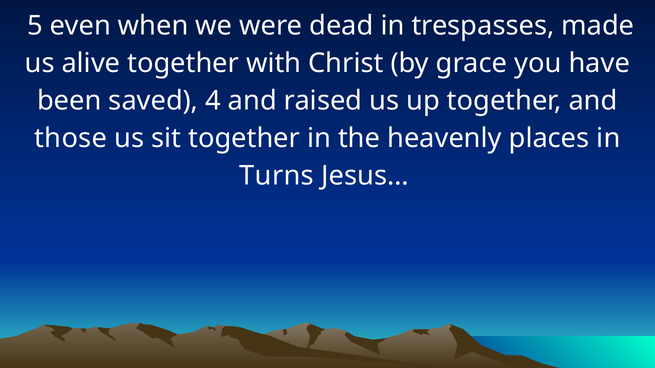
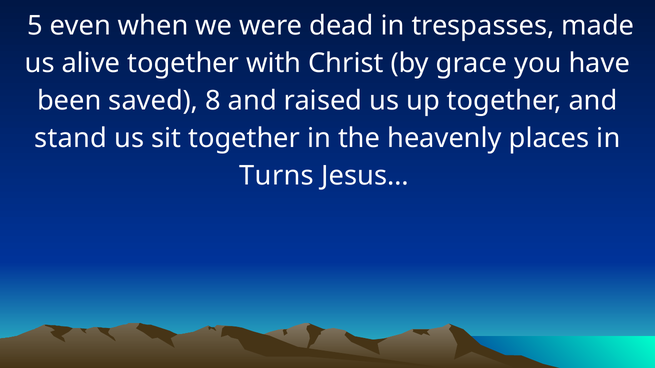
4: 4 -> 8
those: those -> stand
